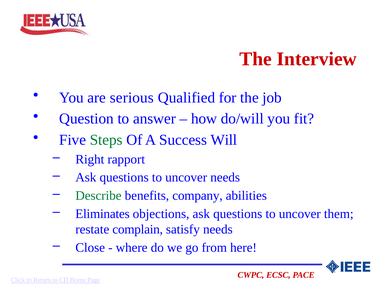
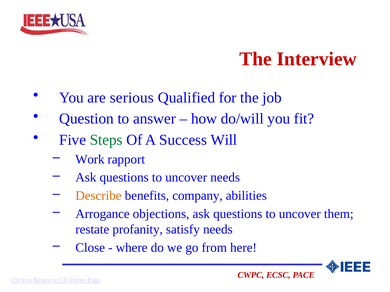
Right: Right -> Work
Describe colour: green -> orange
Eliminates: Eliminates -> Arrogance
complain: complain -> profanity
